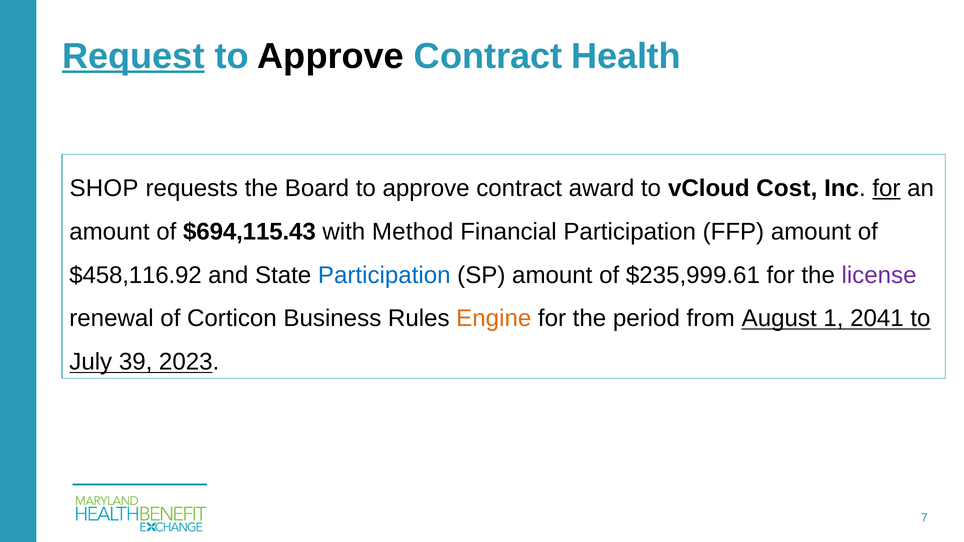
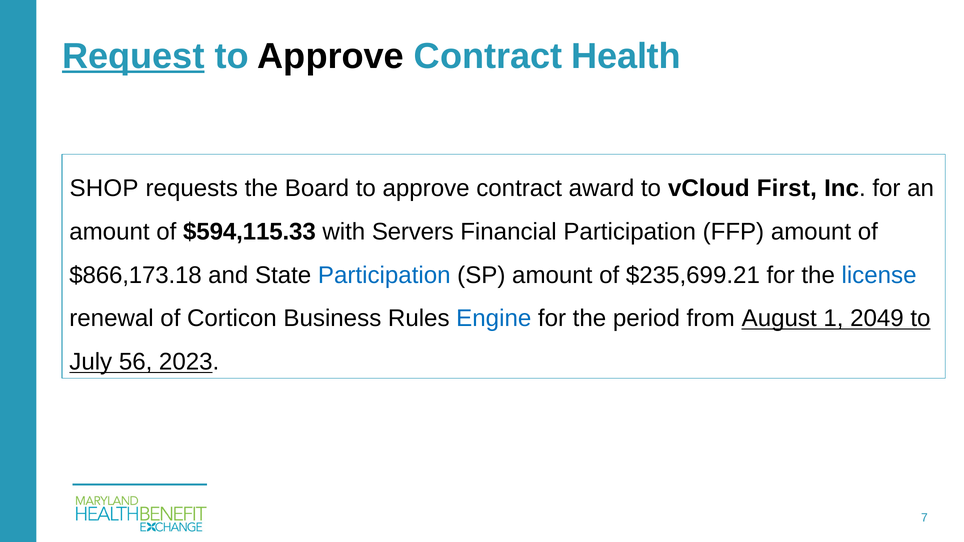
Cost: Cost -> First
for at (886, 189) underline: present -> none
$694,115.43: $694,115.43 -> $594,115.33
Method: Method -> Servers
$458,116.92: $458,116.92 -> $866,173.18
$235,999.61: $235,999.61 -> $235,699.21
license colour: purple -> blue
Engine colour: orange -> blue
2041: 2041 -> 2049
39: 39 -> 56
